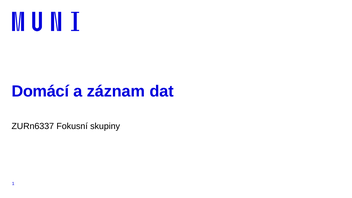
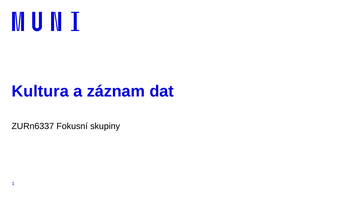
Domácí: Domácí -> Kultura
